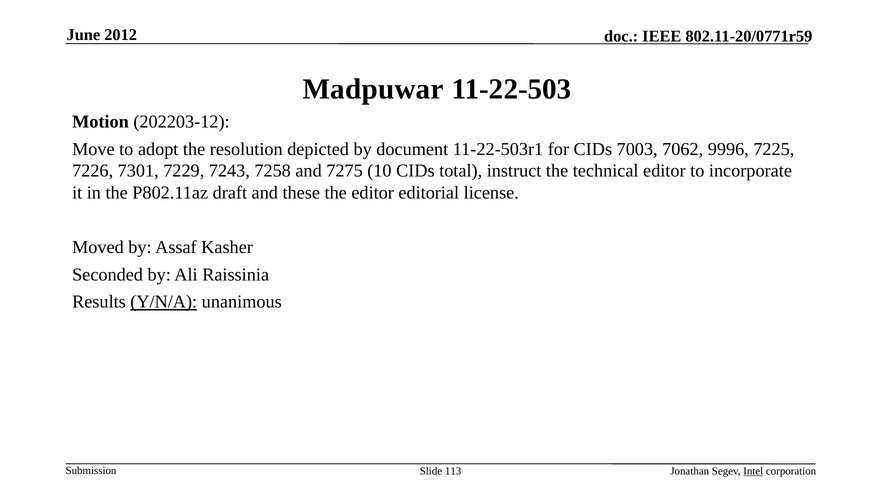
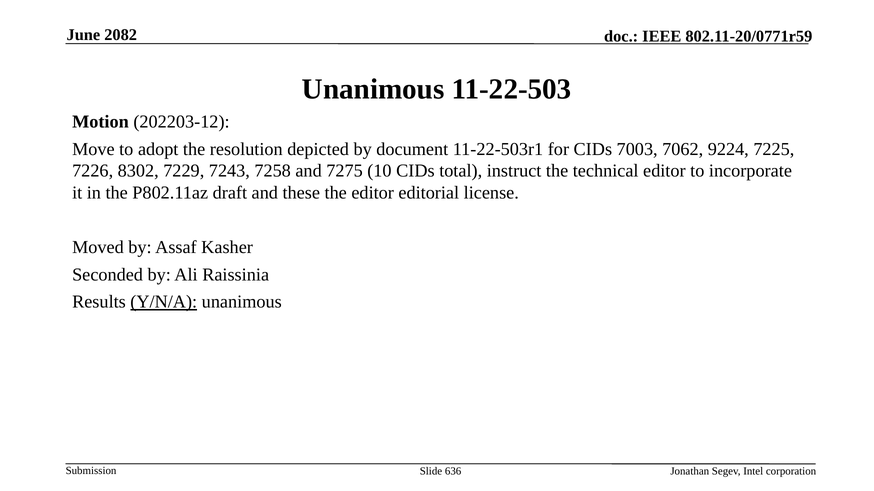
2012: 2012 -> 2082
Madpuwar at (373, 89): Madpuwar -> Unanimous
9996: 9996 -> 9224
7301: 7301 -> 8302
113: 113 -> 636
Intel underline: present -> none
